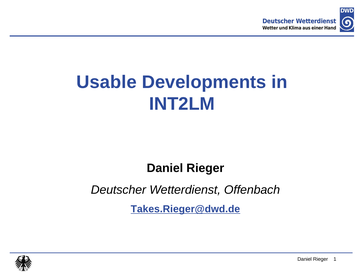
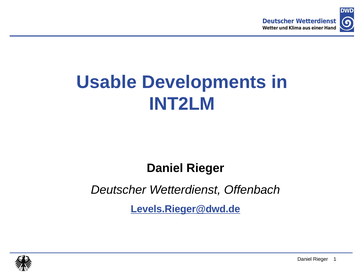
Takes.Rieger@dwd.de: Takes.Rieger@dwd.de -> Levels.Rieger@dwd.de
